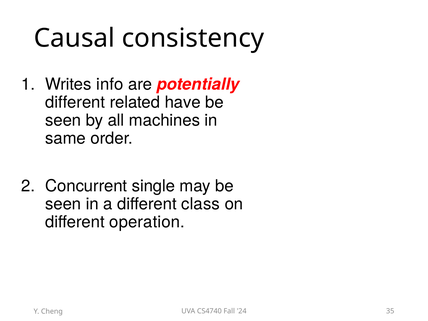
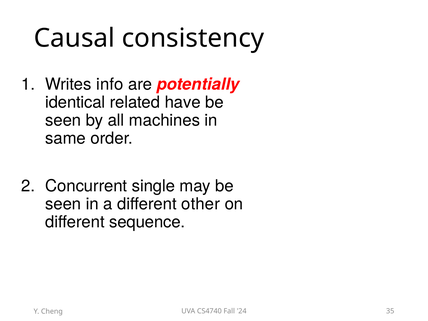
different at (75, 102): different -> identical
class: class -> other
operation: operation -> sequence
